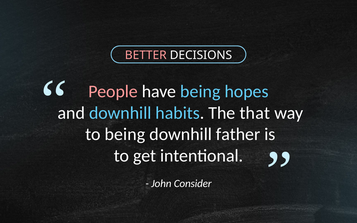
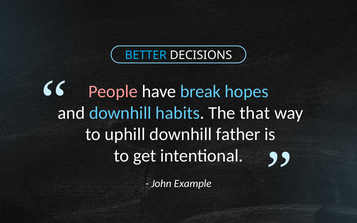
BETTER colour: pink -> light blue
have being: being -> break
to being: being -> uphill
Consider: Consider -> Example
